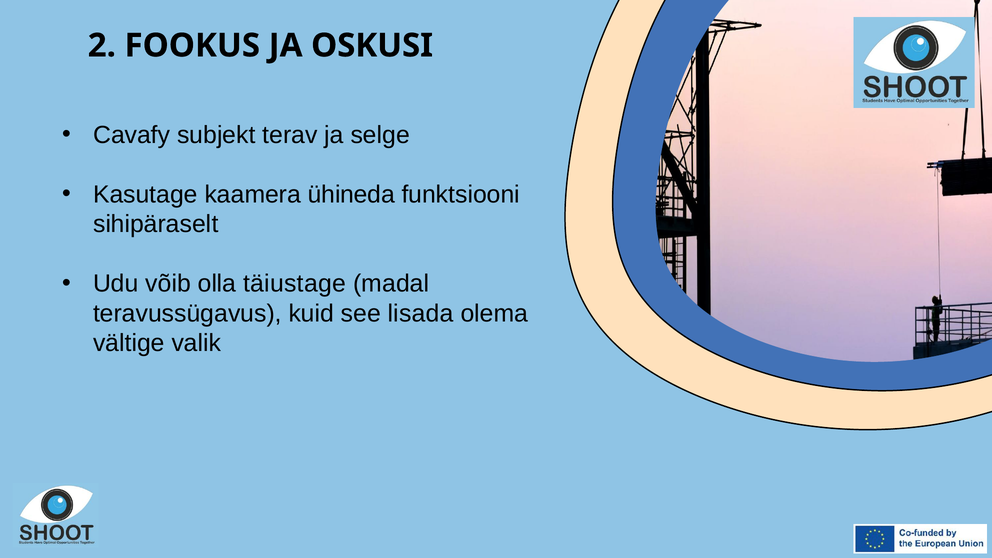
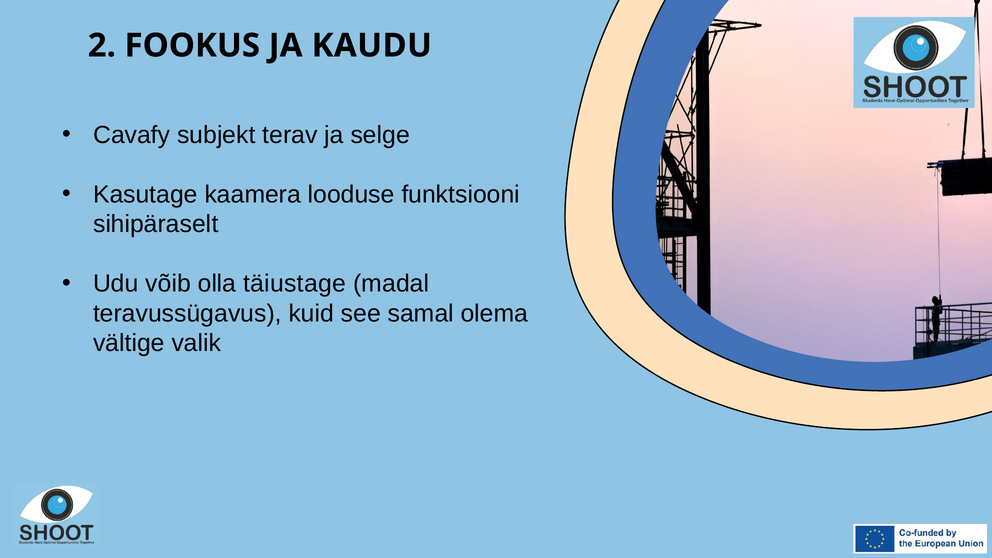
OSKUSI: OSKUSI -> KAUDU
ühineda: ühineda -> looduse
lisada: lisada -> samal
